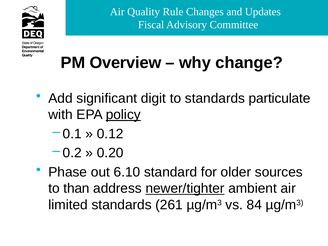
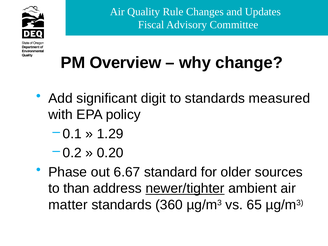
particulate: particulate -> measured
policy underline: present -> none
0.12: 0.12 -> 1.29
6.10: 6.10 -> 6.67
limited: limited -> matter
261: 261 -> 360
84: 84 -> 65
